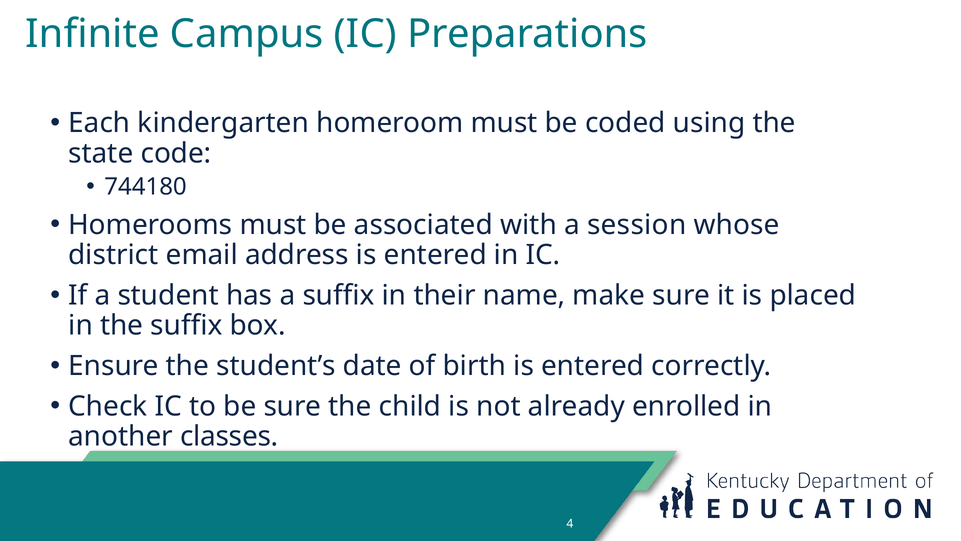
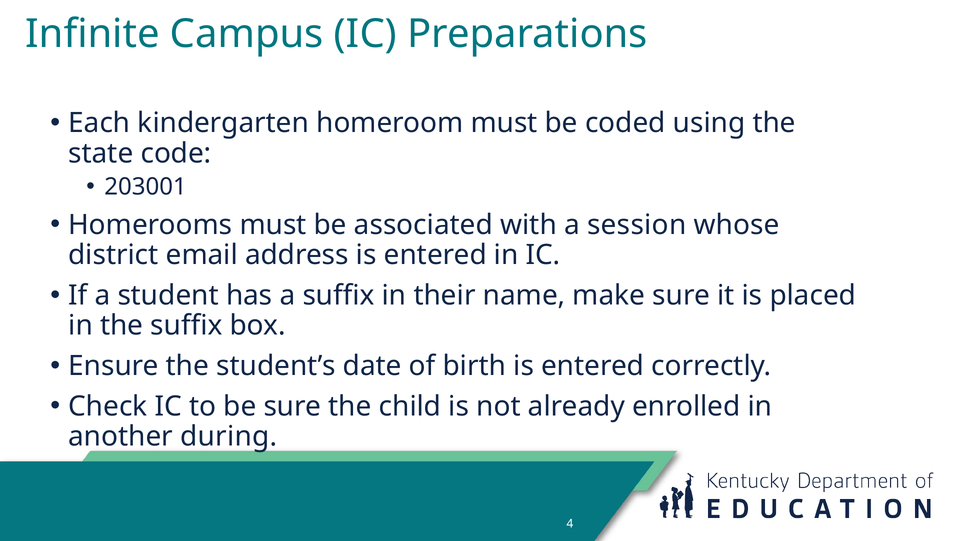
744180: 744180 -> 203001
classes: classes -> during
